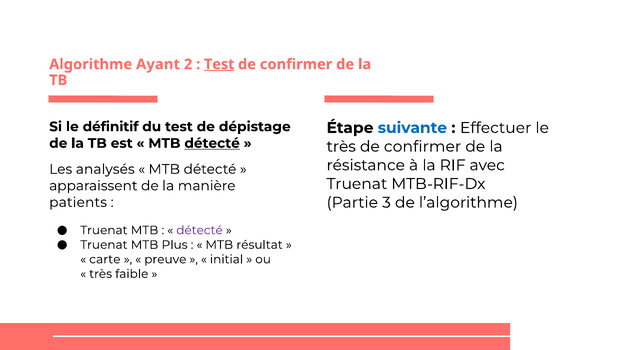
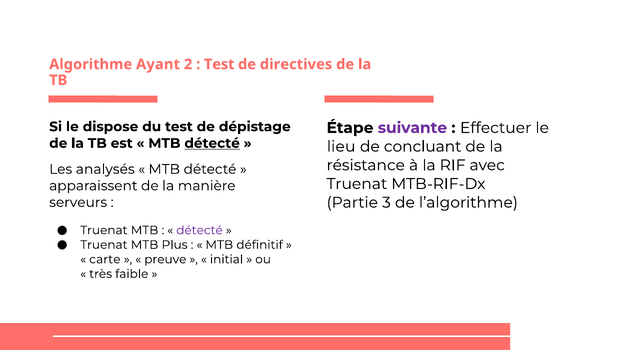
Test at (219, 64) underline: present -> none
confirmer at (296, 64): confirmer -> directives
définitif: définitif -> dispose
suivante colour: blue -> purple
très at (341, 146): très -> lieu
confirmer at (423, 146): confirmer -> concluant
patients: patients -> serveurs
résultat: résultat -> définitif
